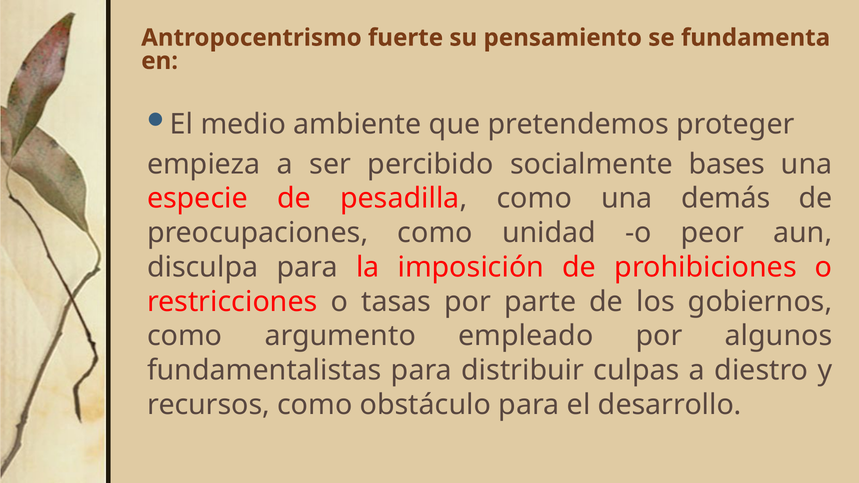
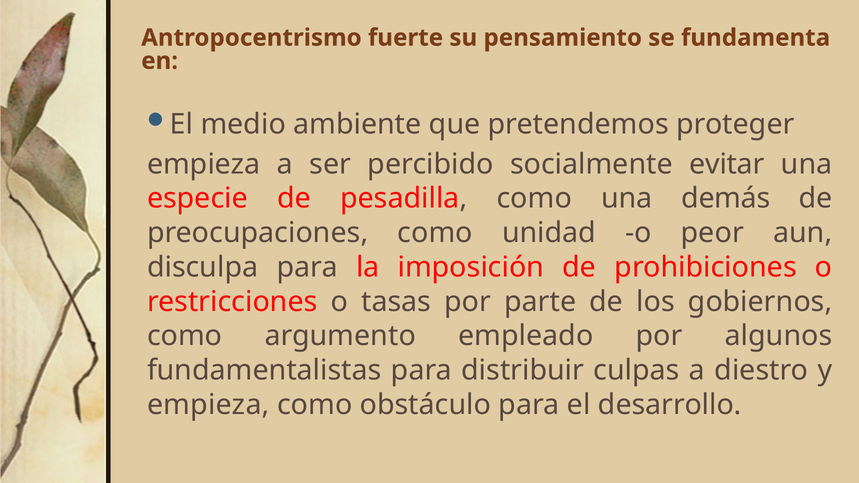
bases: bases -> evitar
recursos at (208, 405): recursos -> empieza
